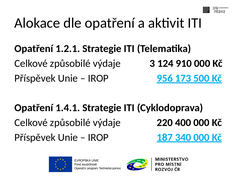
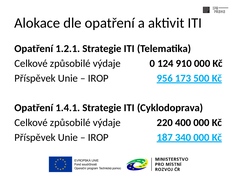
3: 3 -> 0
